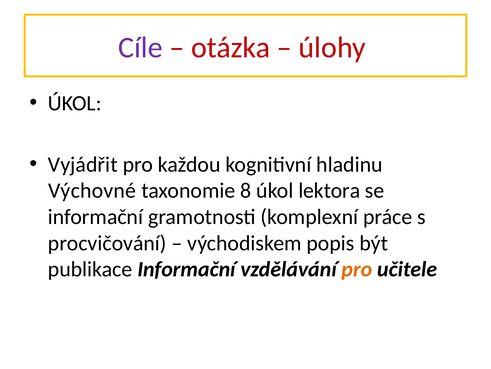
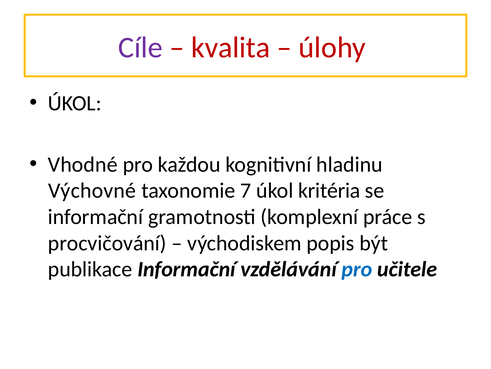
otázka: otázka -> kvalita
Vyjádřit: Vyjádřit -> Vhodné
8: 8 -> 7
lektora: lektora -> kritéria
pro at (357, 269) colour: orange -> blue
